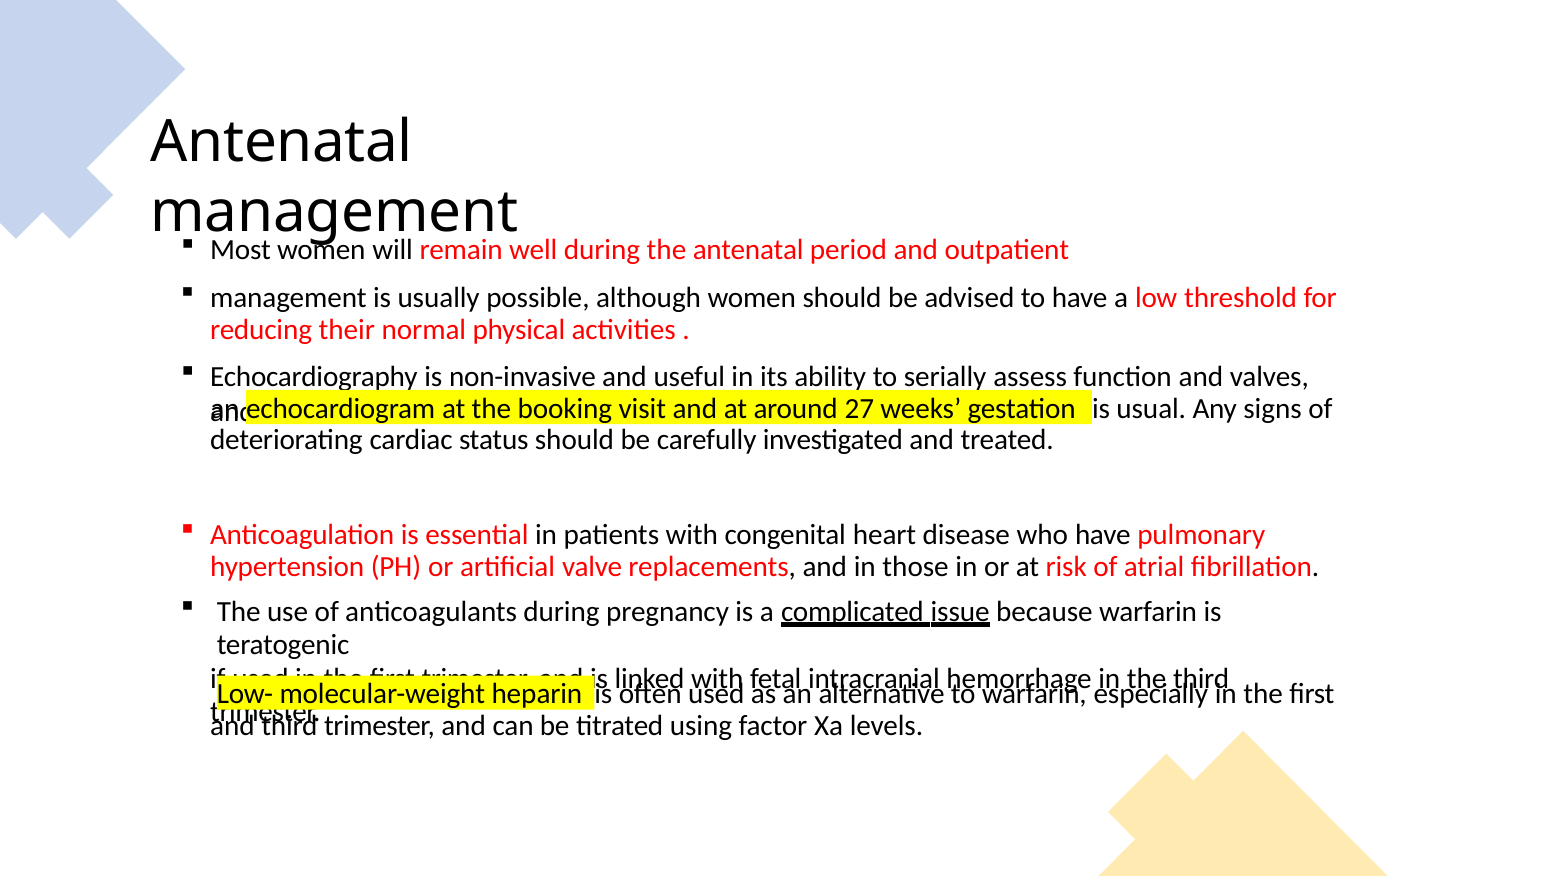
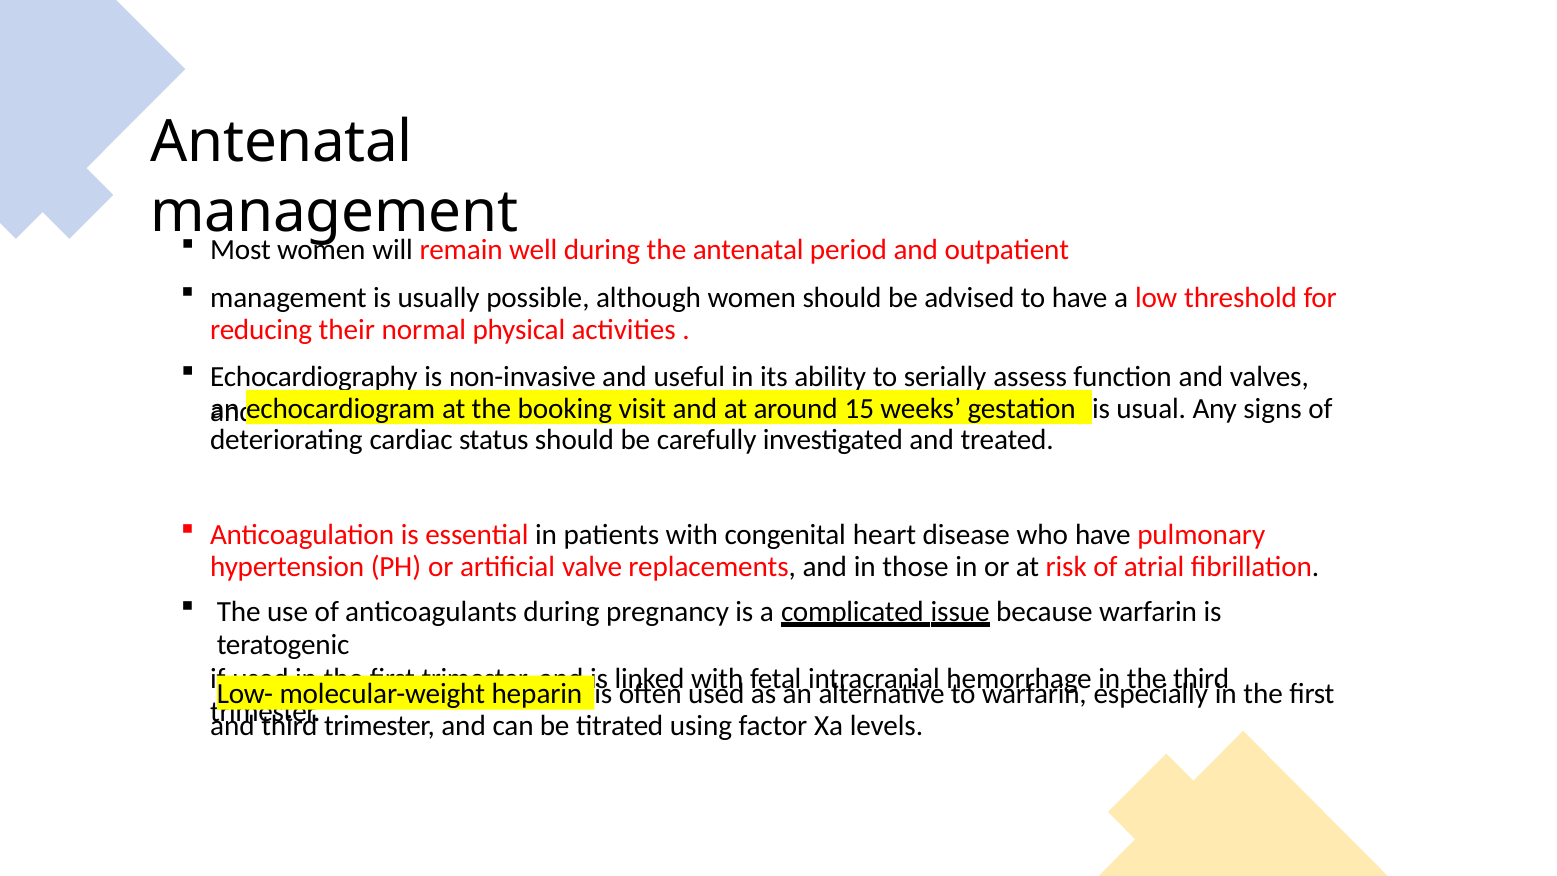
27: 27 -> 15
